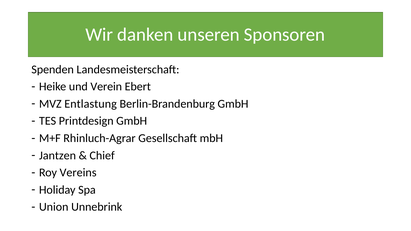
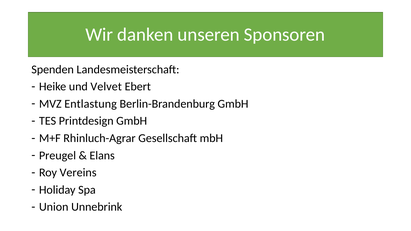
Verein: Verein -> Velvet
Jantzen: Jantzen -> Preugel
Chief: Chief -> Elans
